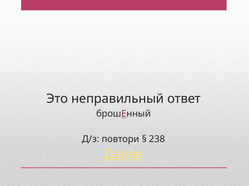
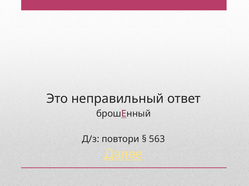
238: 238 -> 563
